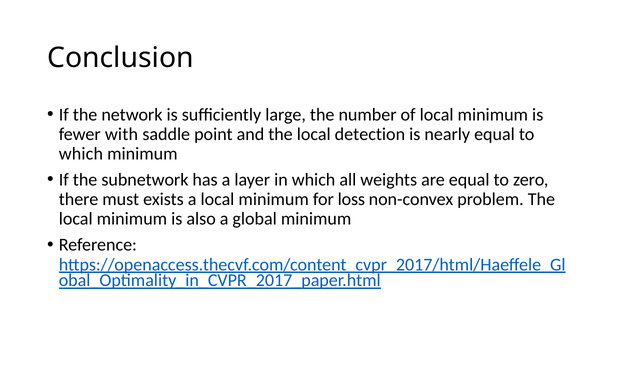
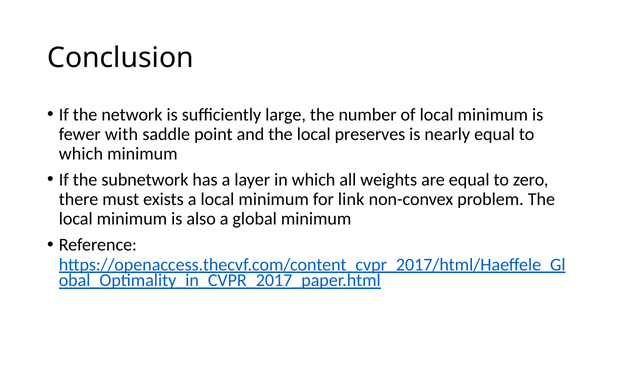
detection: detection -> preserves
loss: loss -> link
